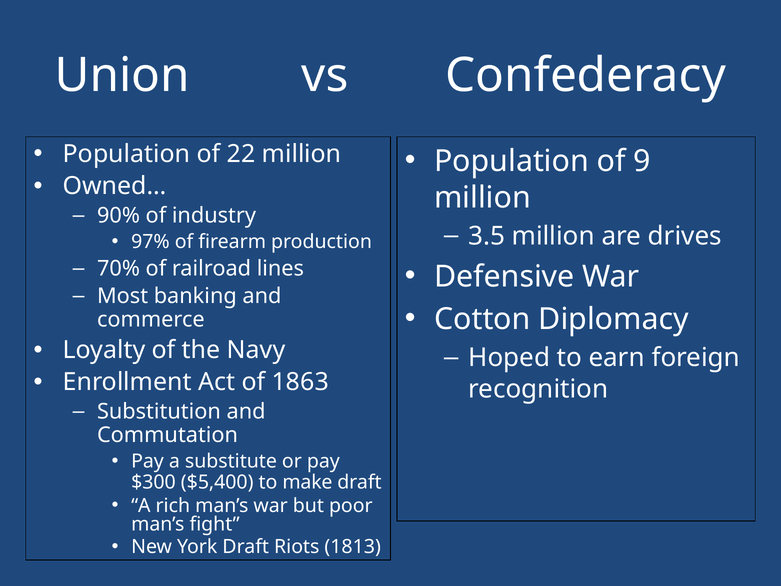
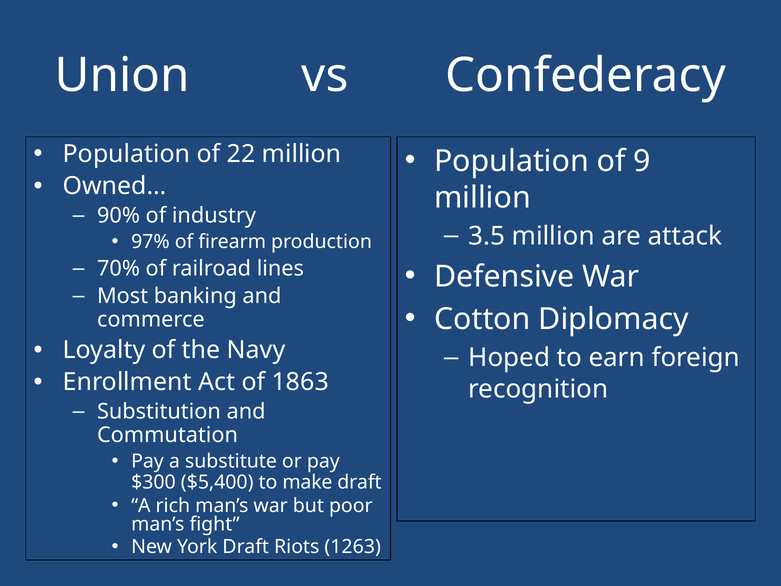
drives: drives -> attack
1813: 1813 -> 1263
